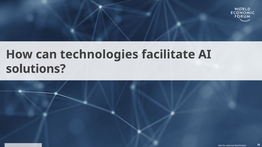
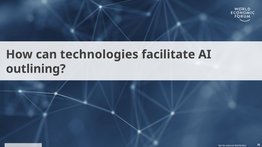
solutions: solutions -> outlining
